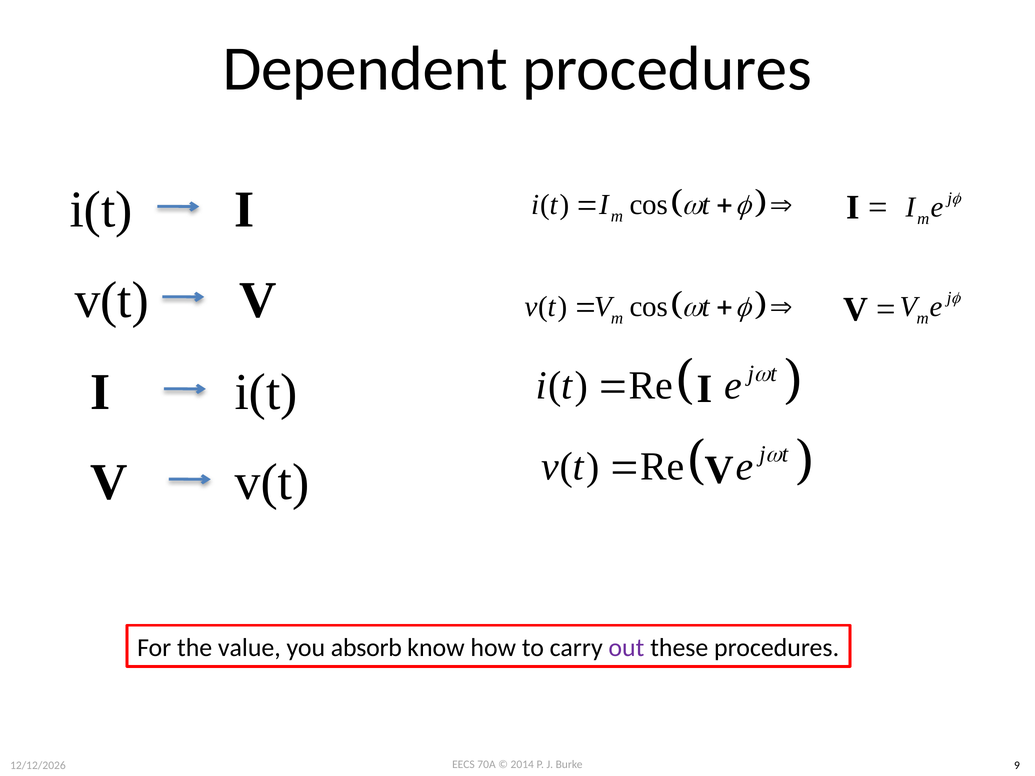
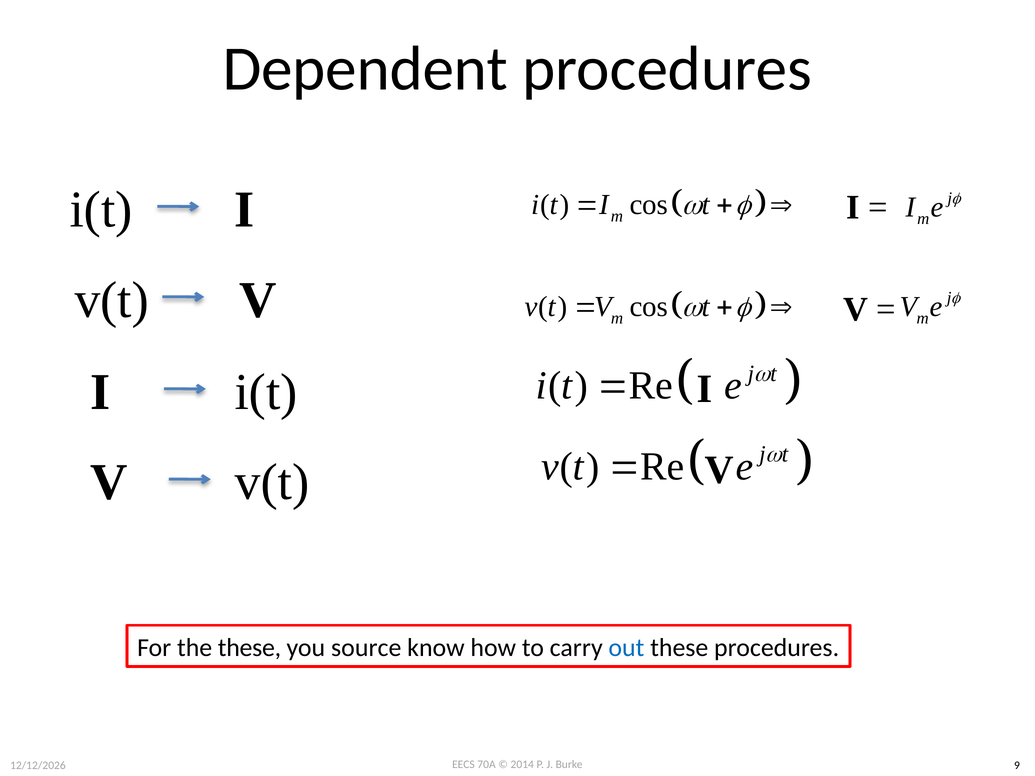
the value: value -> these
absorb: absorb -> source
out colour: purple -> blue
